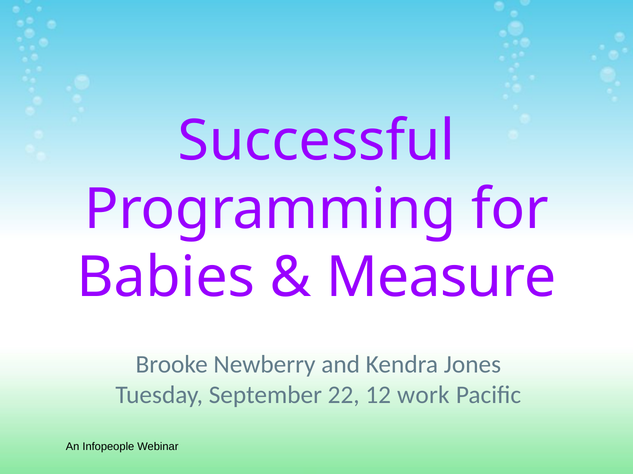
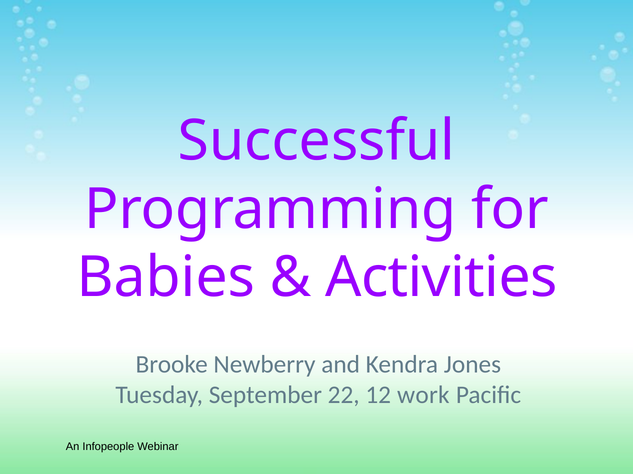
Measure: Measure -> Activities
